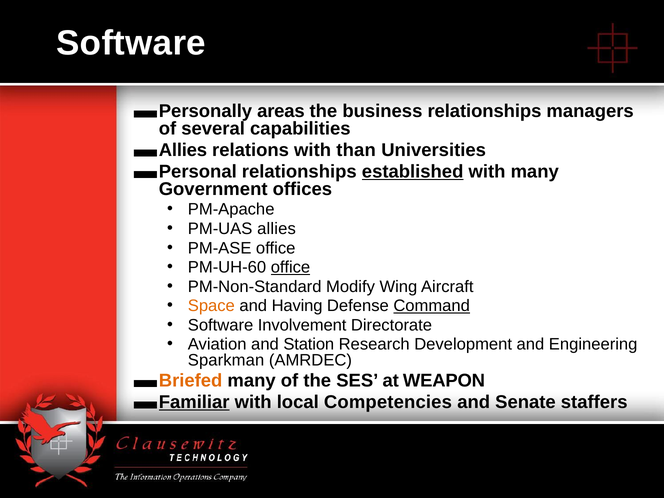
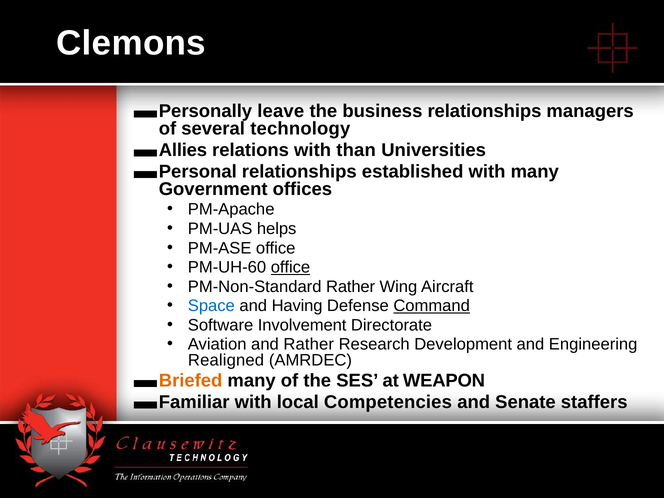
Software at (131, 43): Software -> Clemons
areas: areas -> leave
capabilities: capabilities -> technology
established underline: present -> none
PM-UAS allies: allies -> helps
PM-Non-Standard Modify: Modify -> Rather
Space colour: orange -> blue
and Station: Station -> Rather
Sparkman: Sparkman -> Realigned
Familiar underline: present -> none
